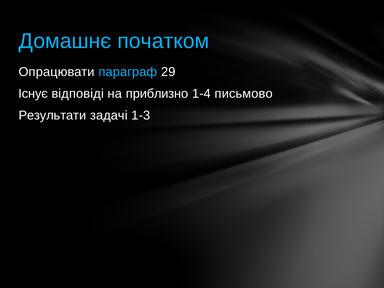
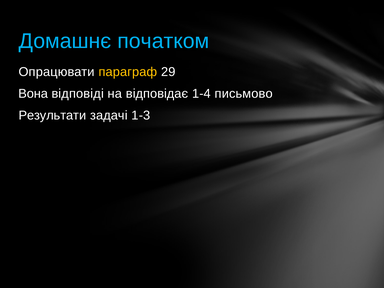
параграф colour: light blue -> yellow
Існує: Існує -> Вона
приблизно: приблизно -> відповідає
